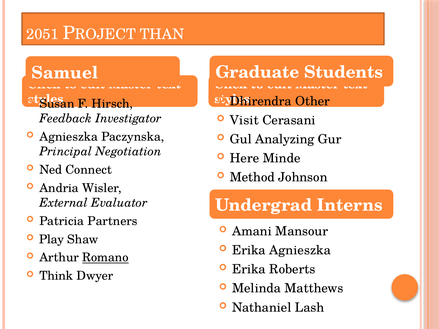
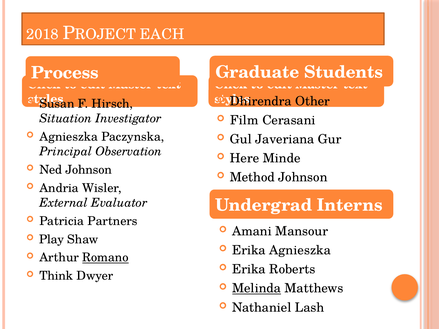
2051: 2051 -> 2018
THAN: THAN -> EACH
Samuel: Samuel -> Process
Feedback: Feedback -> Situation
Visit: Visit -> Film
Analyzing: Analyzing -> Javeriana
Negotiation: Negotiation -> Observation
Ned Connect: Connect -> Johnson
Melinda underline: none -> present
